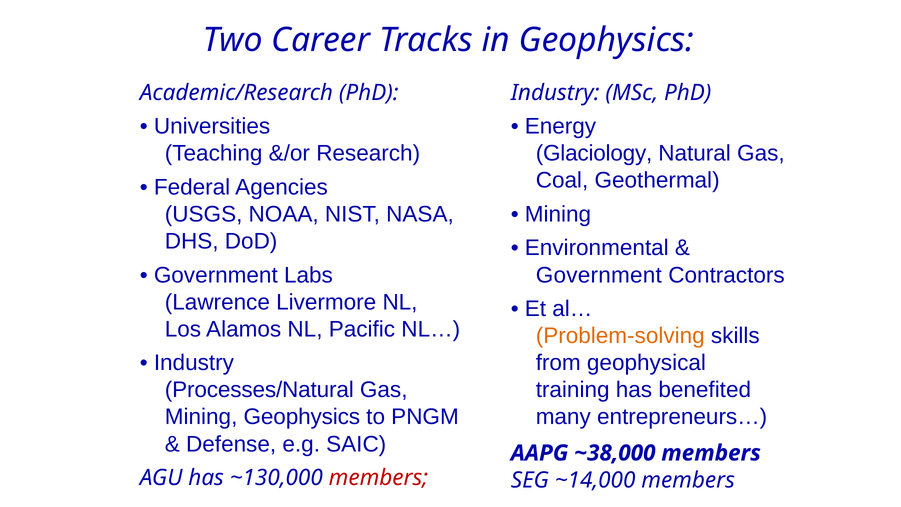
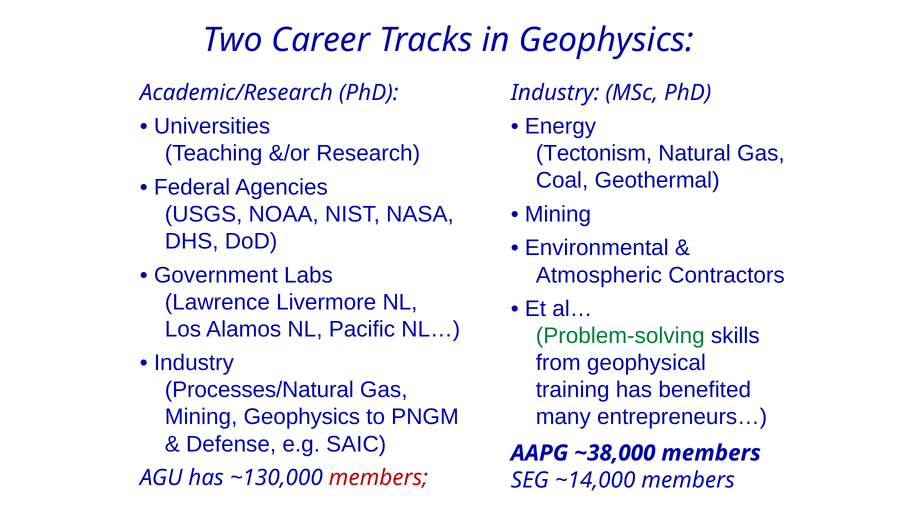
Glaciology: Glaciology -> Tectonism
Government at (599, 275): Government -> Atmospheric
Problem-solving colour: orange -> green
